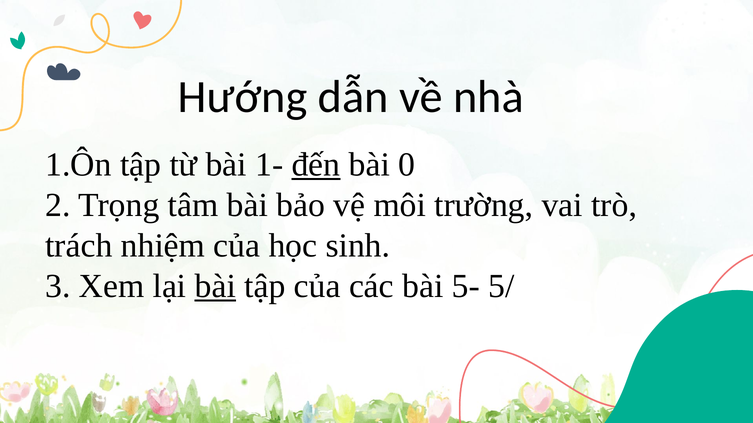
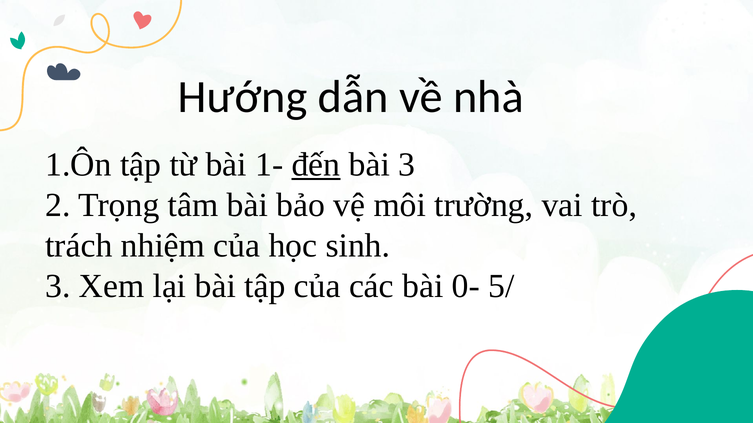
bài 0: 0 -> 3
bài at (215, 286) underline: present -> none
5-: 5- -> 0-
